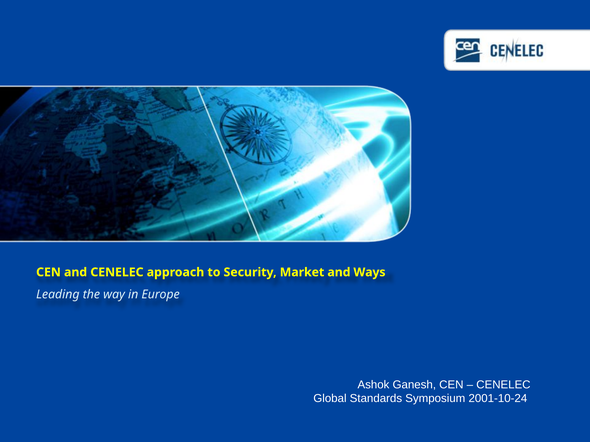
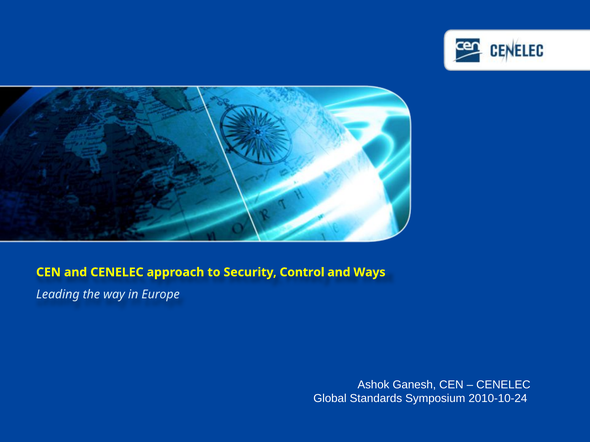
Market: Market -> Control
2001-10-24: 2001-10-24 -> 2010-10-24
